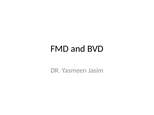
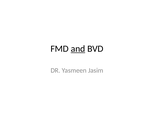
and underline: none -> present
